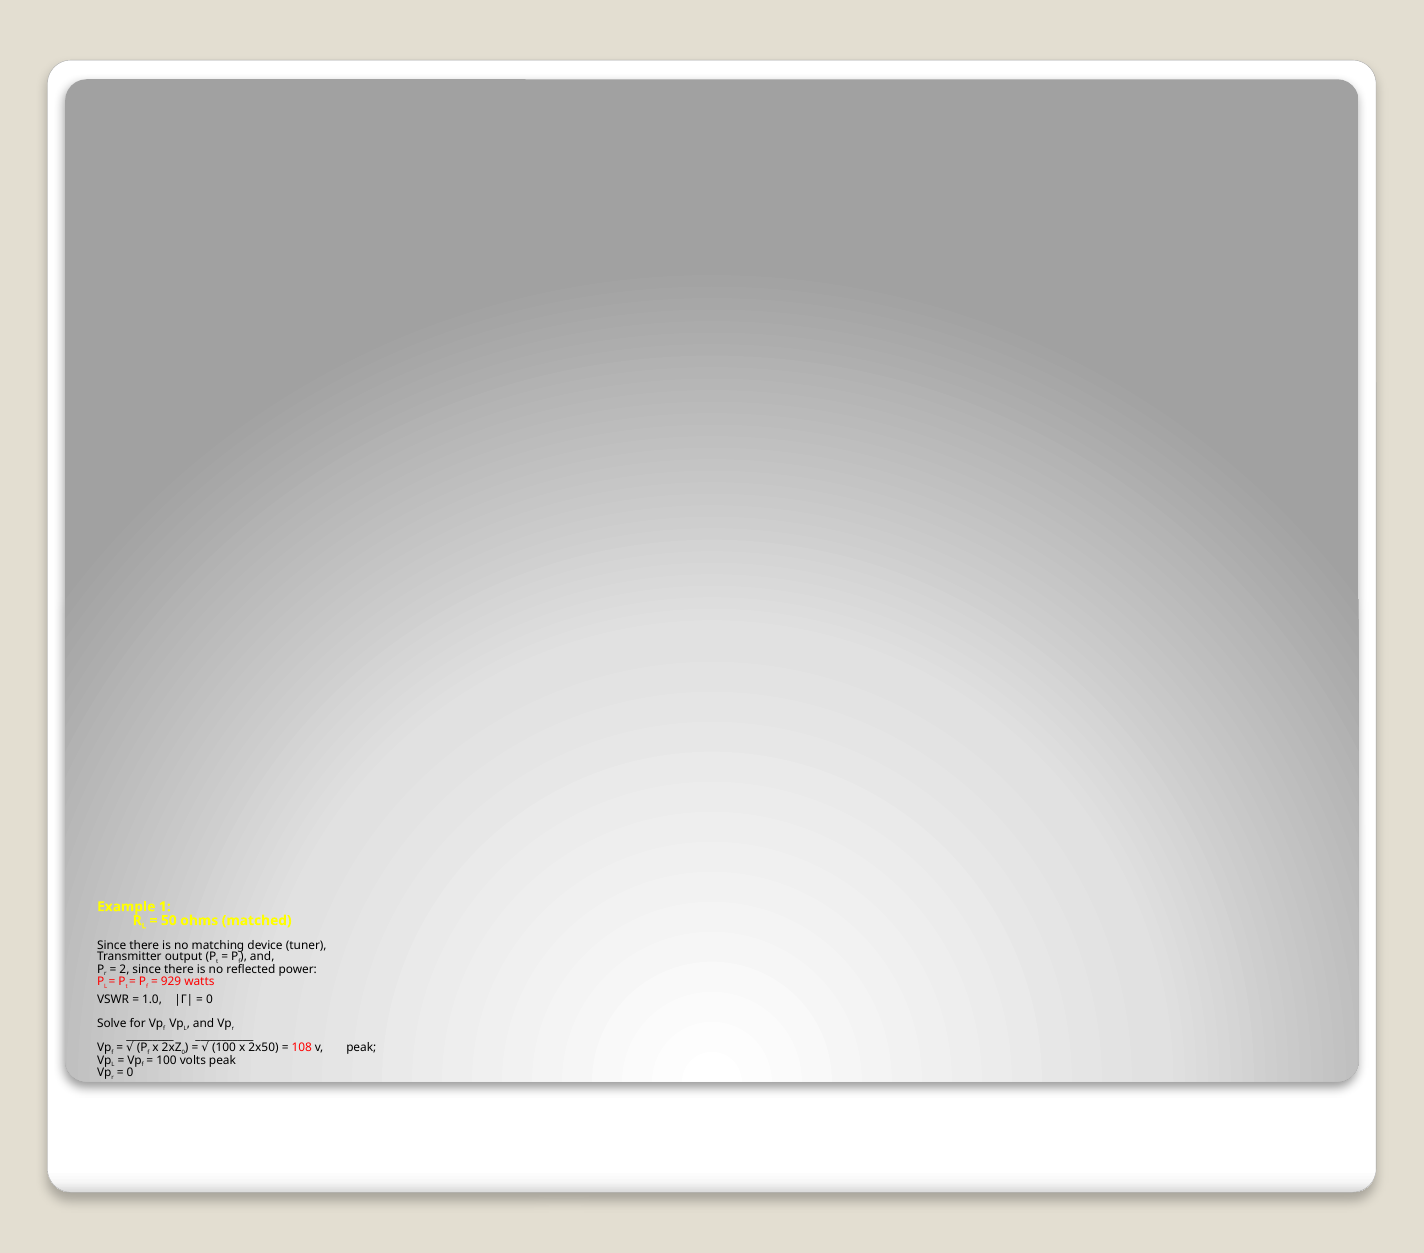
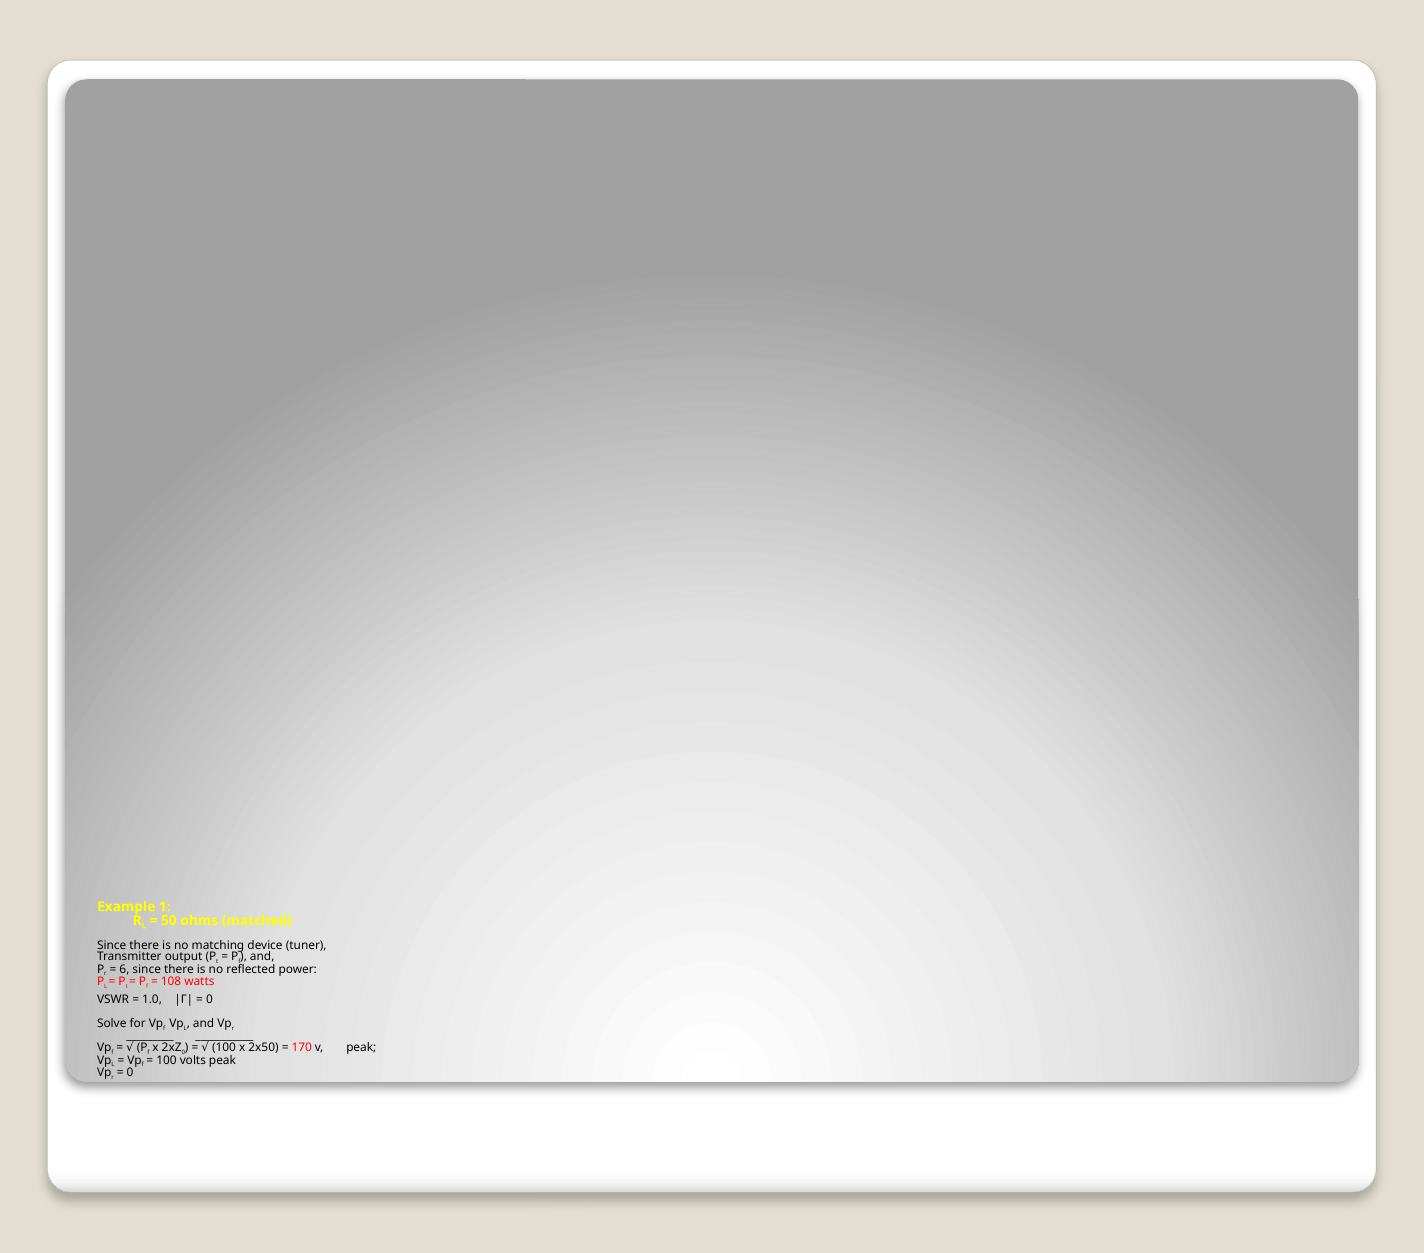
2: 2 -> 6
929: 929 -> 108
108: 108 -> 170
